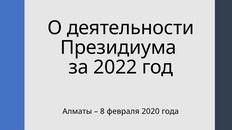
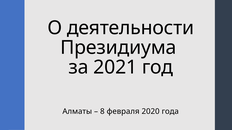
2022: 2022 -> 2021
